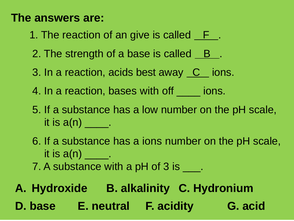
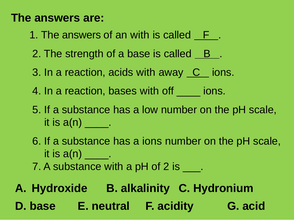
1 The reaction: reaction -> answers
an give: give -> with
acids best: best -> with
of 3: 3 -> 2
